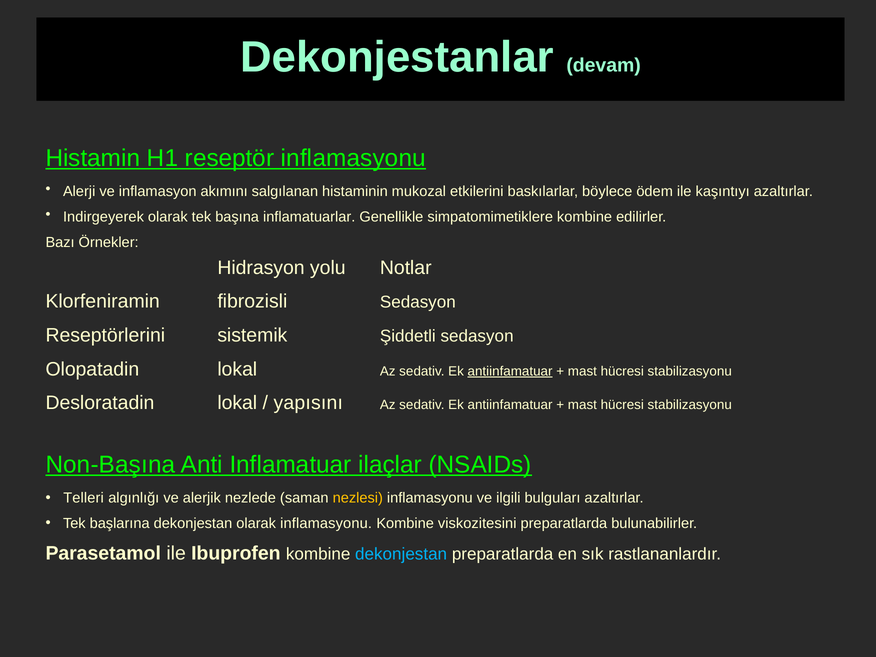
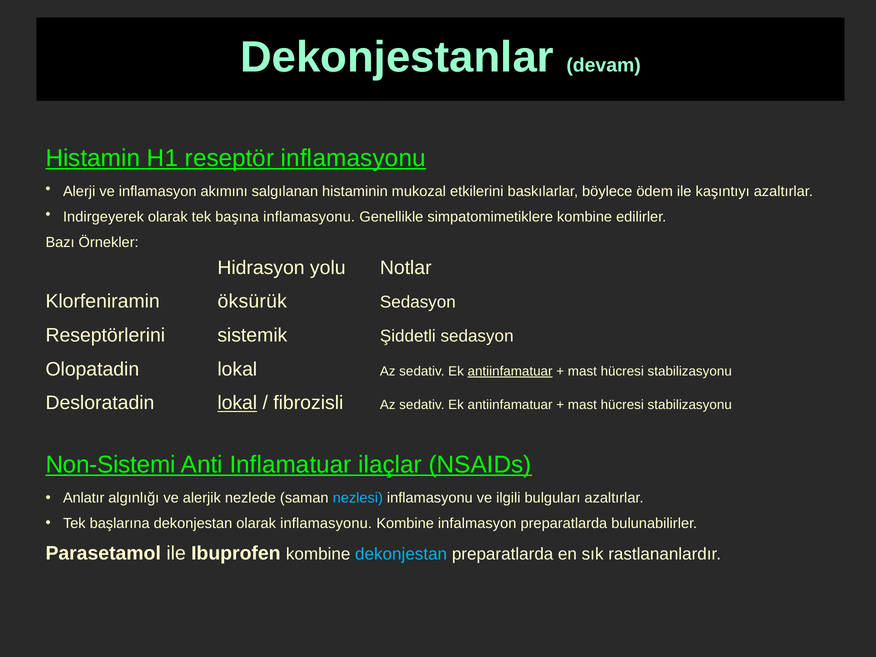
başına inflamatuarlar: inflamatuarlar -> inflamasyonu
fibrozisli: fibrozisli -> öksürük
lokal at (237, 403) underline: none -> present
yapısını: yapısını -> fibrozisli
Non-Başına: Non-Başına -> Non-Sistemi
Telleri: Telleri -> Anlatır
nezlesi colour: yellow -> light blue
viskozitesini: viskozitesini -> infalmasyon
